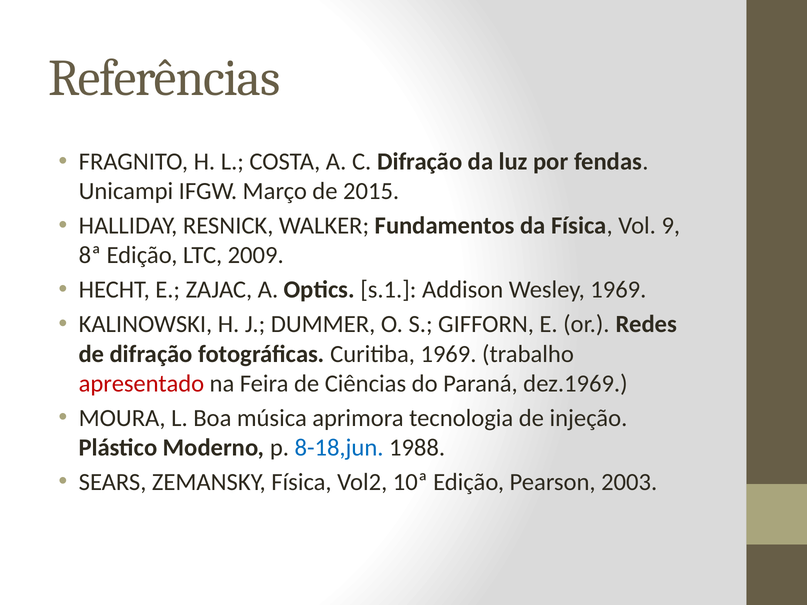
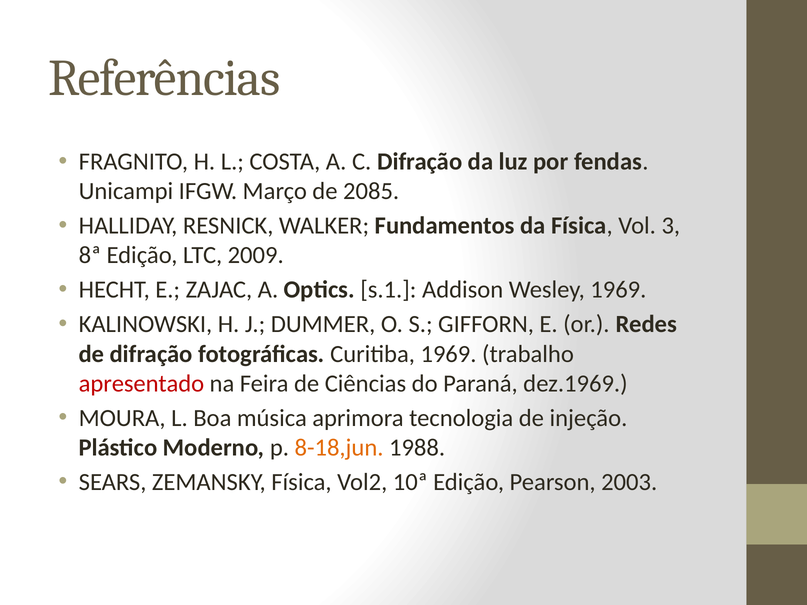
2015: 2015 -> 2085
9: 9 -> 3
8-18,jun colour: blue -> orange
